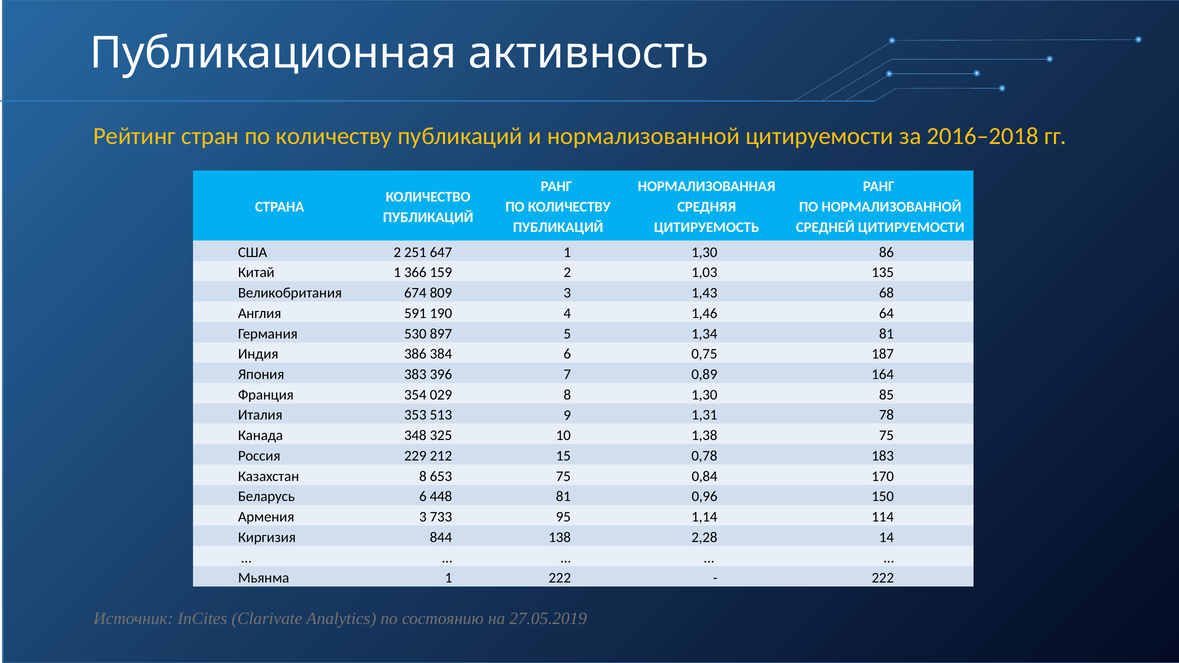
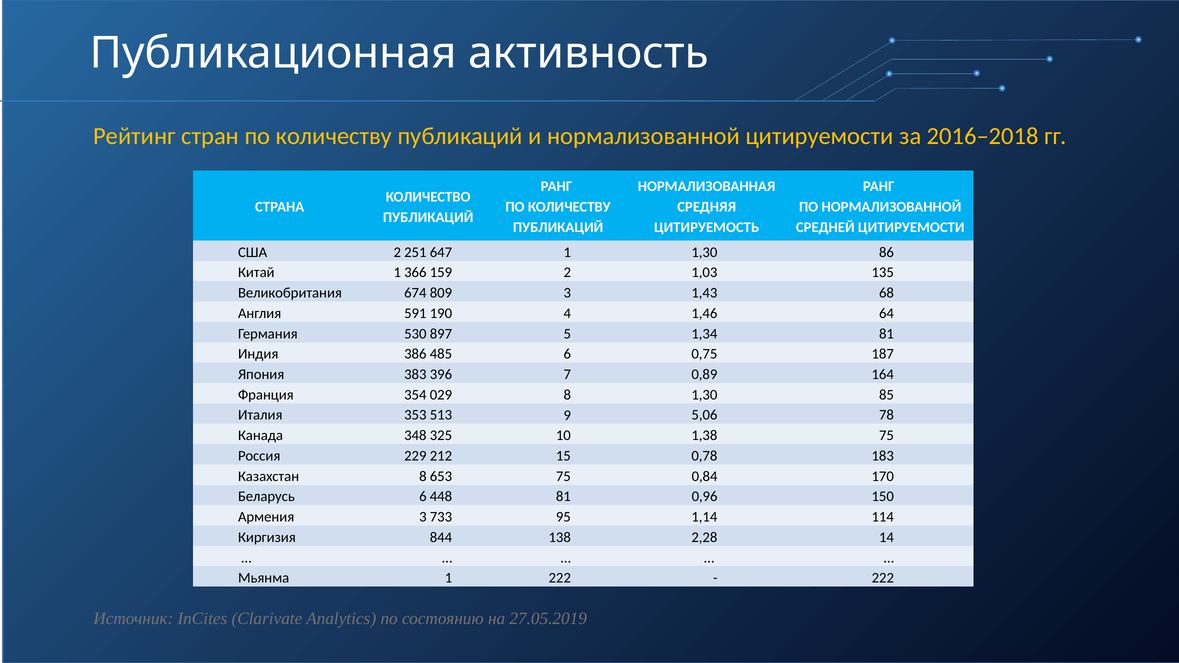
384: 384 -> 485
1,31: 1,31 -> 5,06
